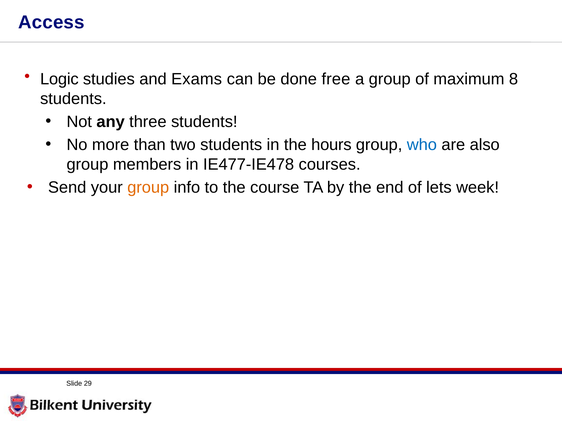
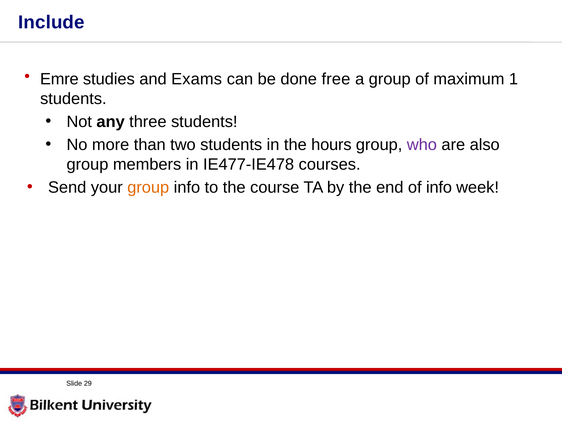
Access: Access -> Include
Logic: Logic -> Emre
8: 8 -> 1
who colour: blue -> purple
of lets: lets -> info
